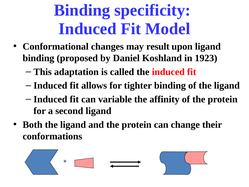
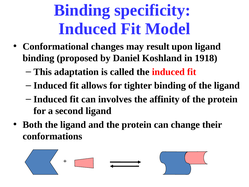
1923: 1923 -> 1918
variable: variable -> involves
